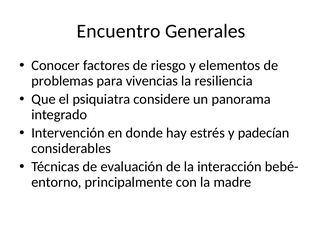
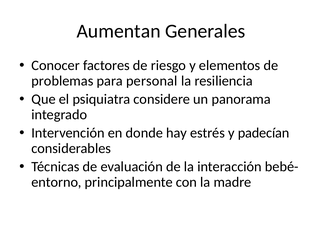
Encuentro: Encuentro -> Aumentan
vivencias: vivencias -> personal
